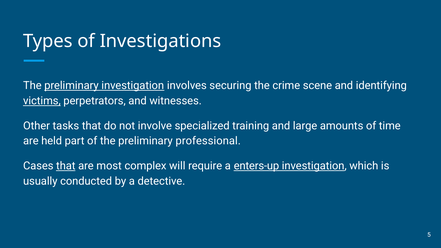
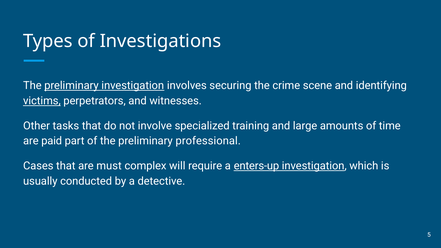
held: held -> paid
that at (66, 166) underline: present -> none
most: most -> must
